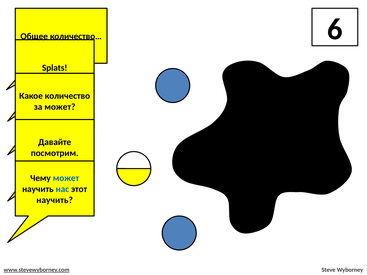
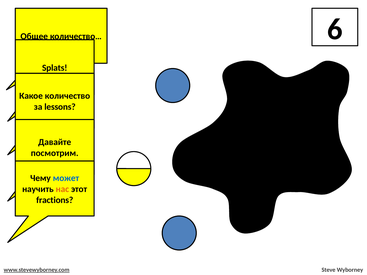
за может: может -> lessons
нас colour: blue -> orange
научить at (55, 200): научить -> fractions
